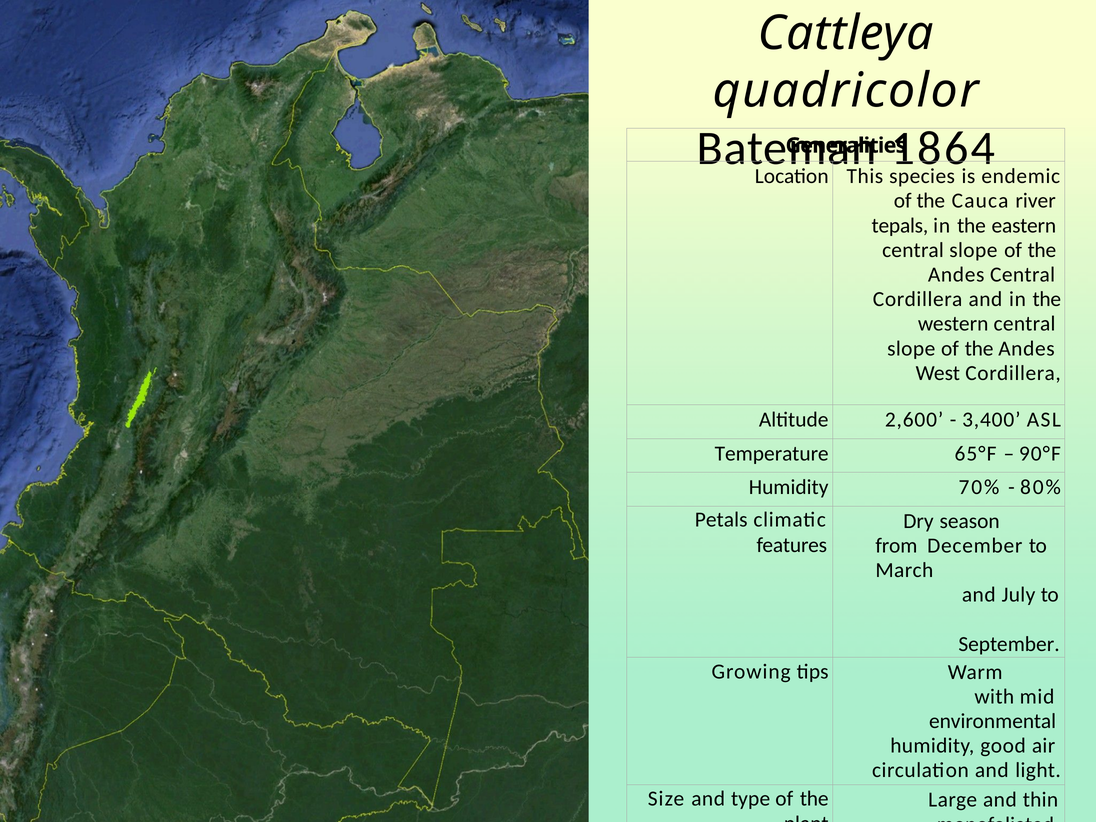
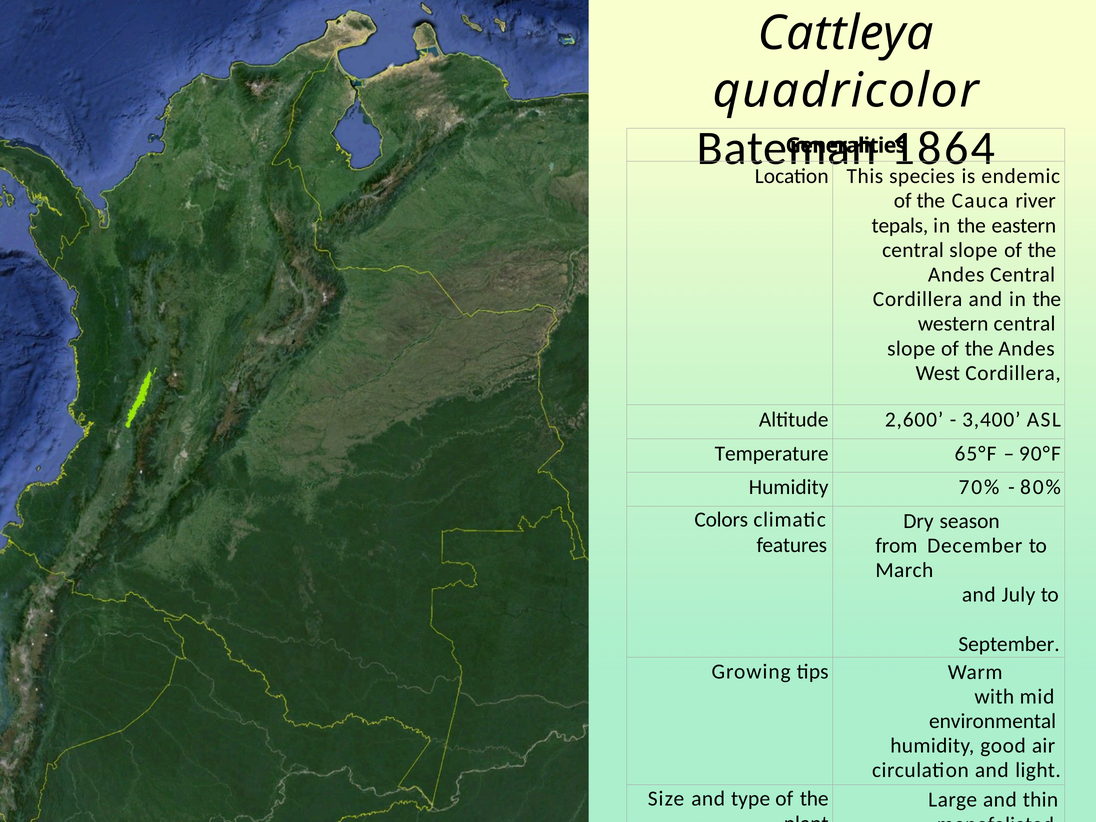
Petals: Petals -> Colors
